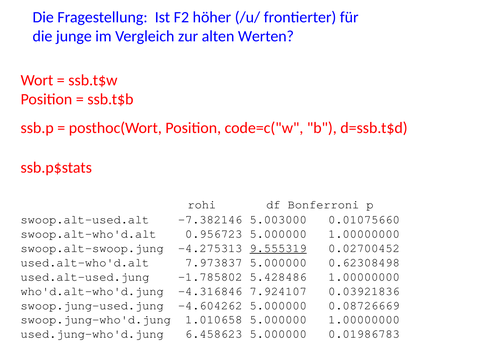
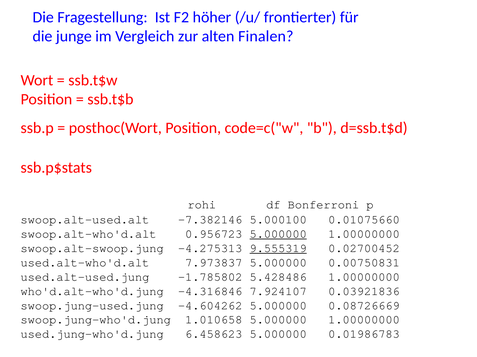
Werten: Werten -> Finalen
5.003000: 5.003000 -> 5.000100
5.000000 at (278, 235) underline: none -> present
0.62308498: 0.62308498 -> 0.00750831
